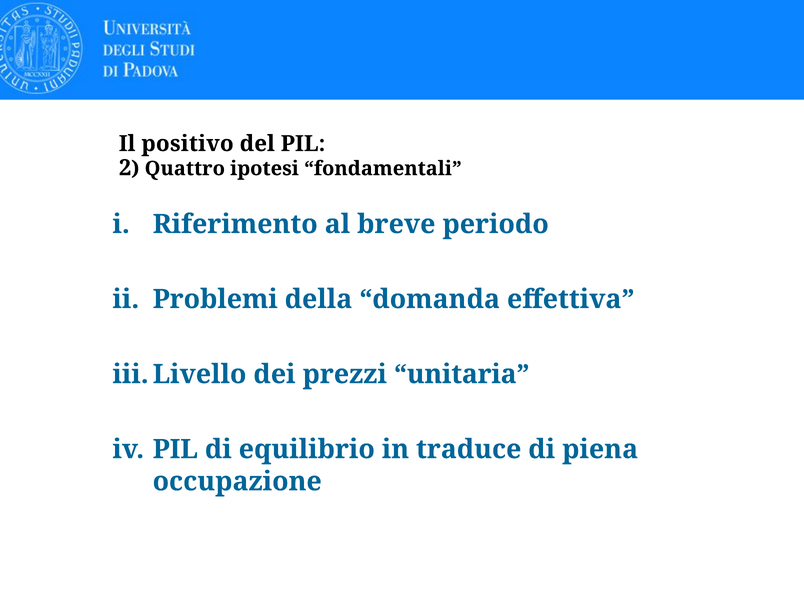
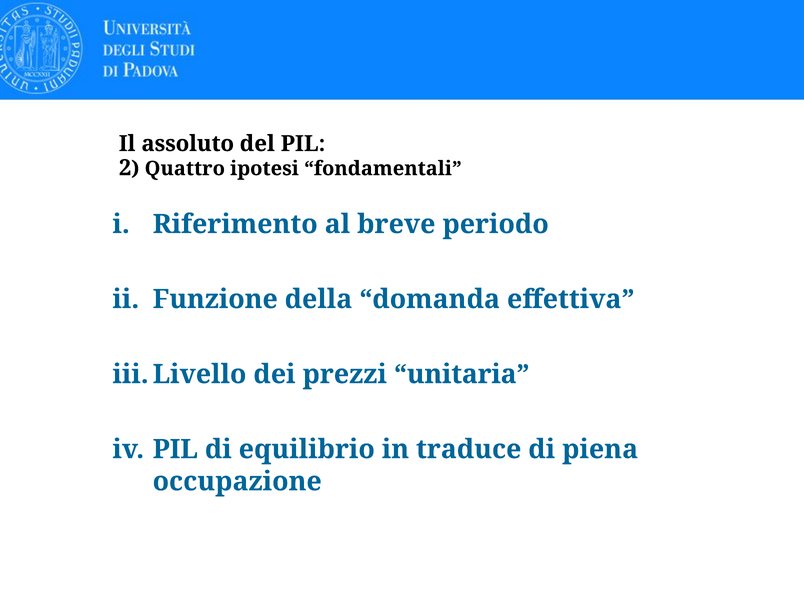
positivo: positivo -> assoluto
Problemi: Problemi -> Funzione
